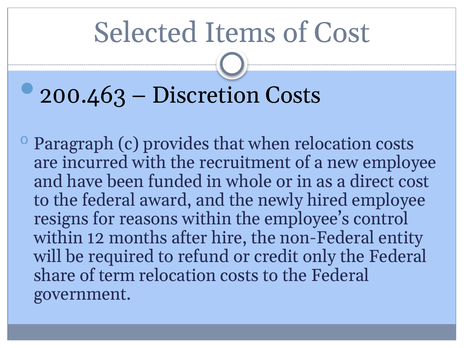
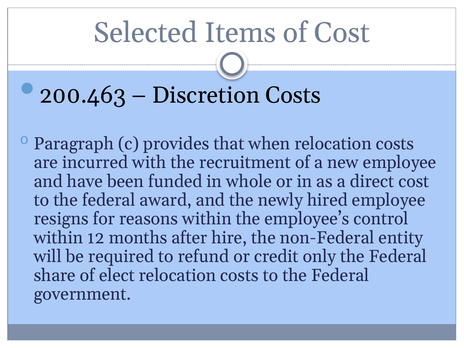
term: term -> elect
